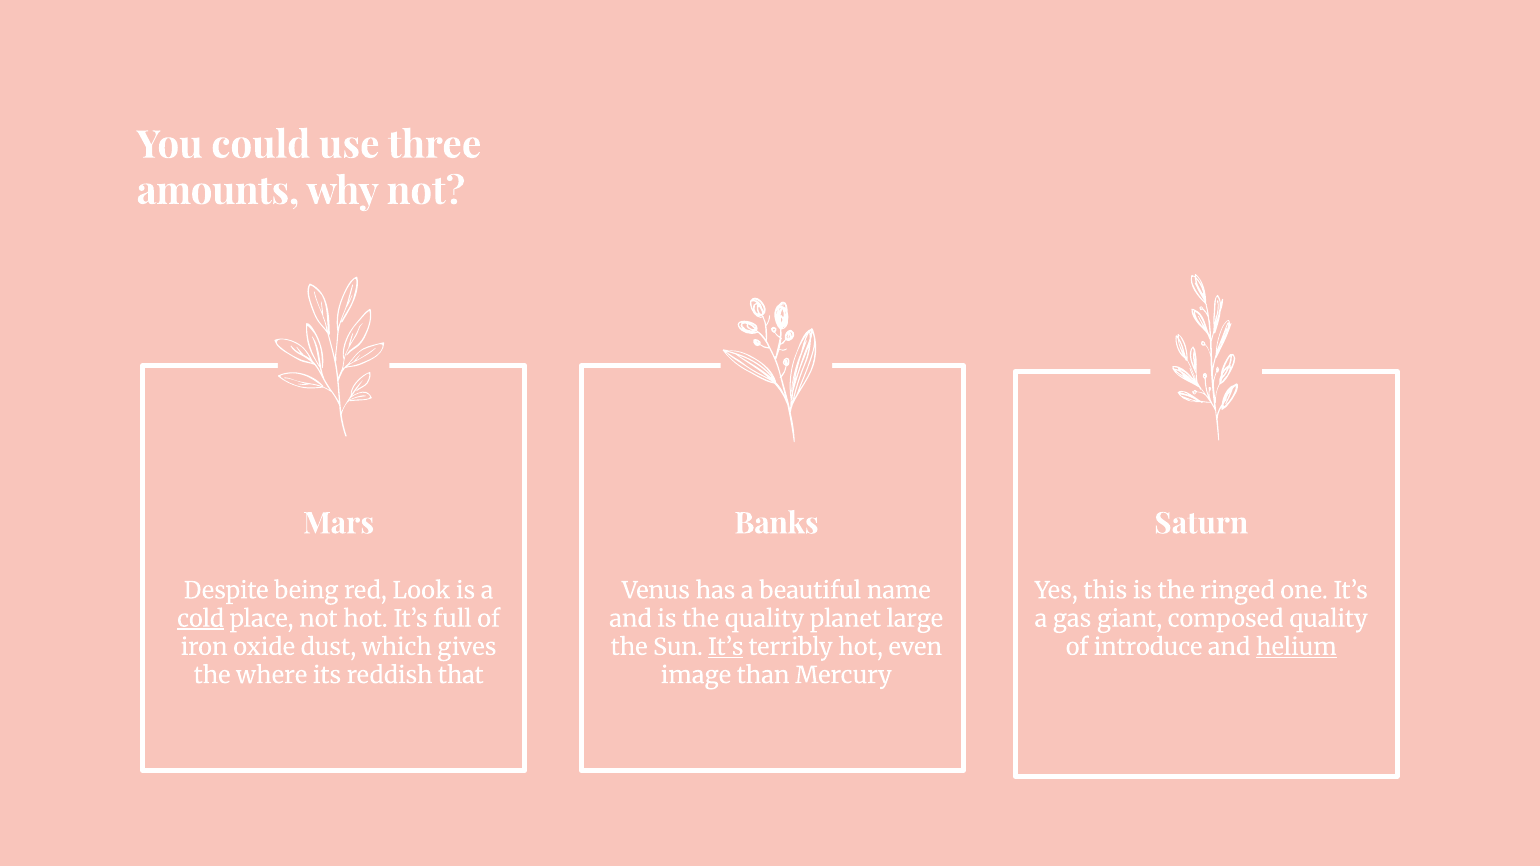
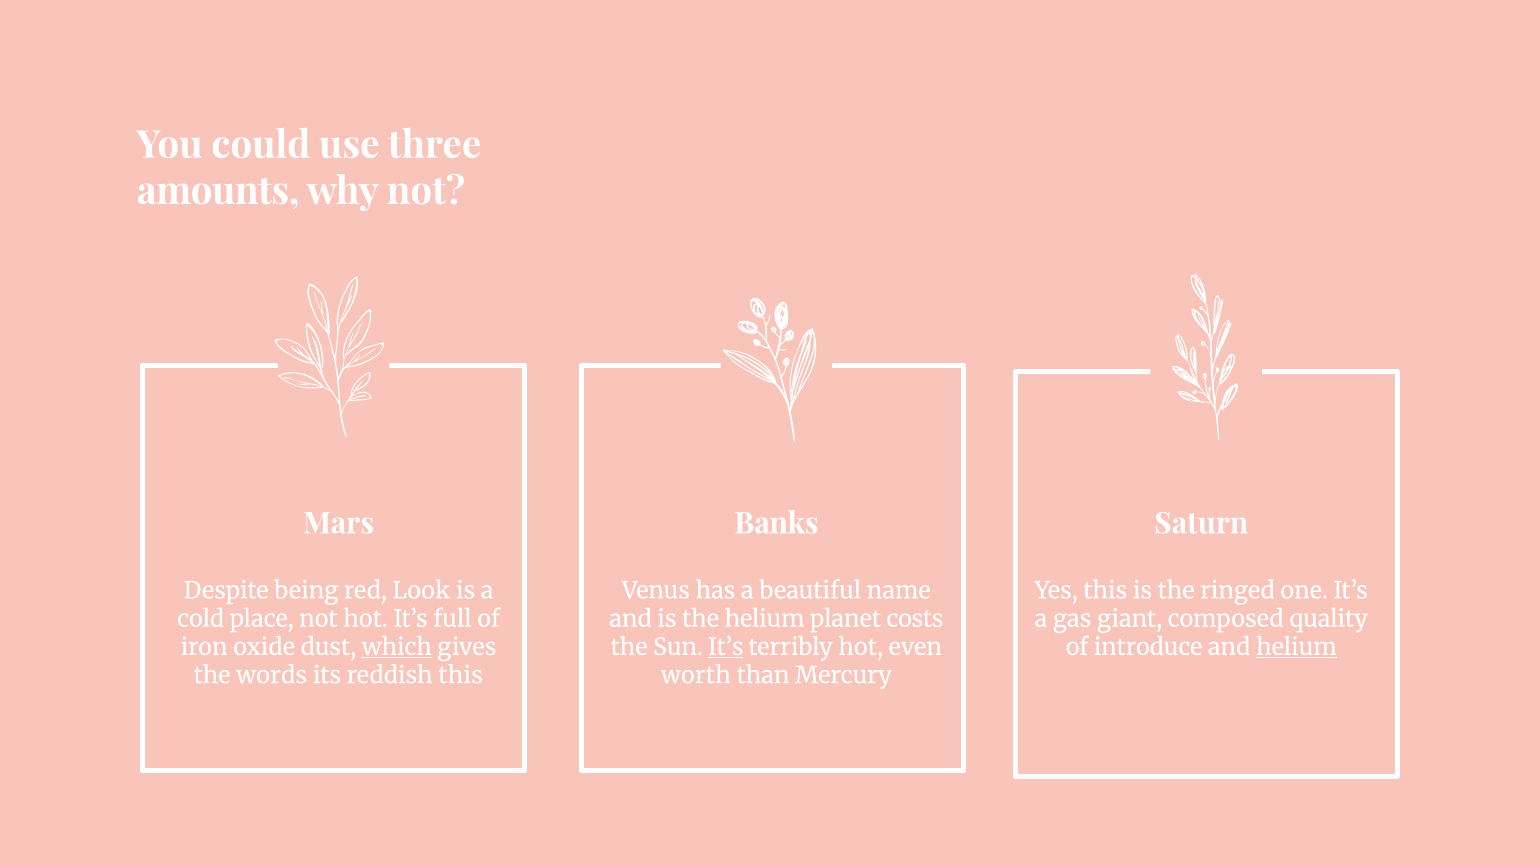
cold underline: present -> none
the quality: quality -> helium
large: large -> costs
which underline: none -> present
where: where -> words
reddish that: that -> this
image: image -> worth
